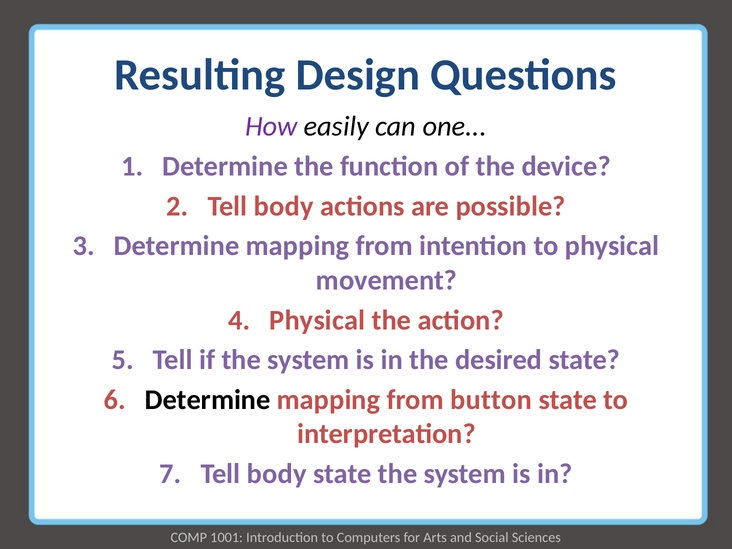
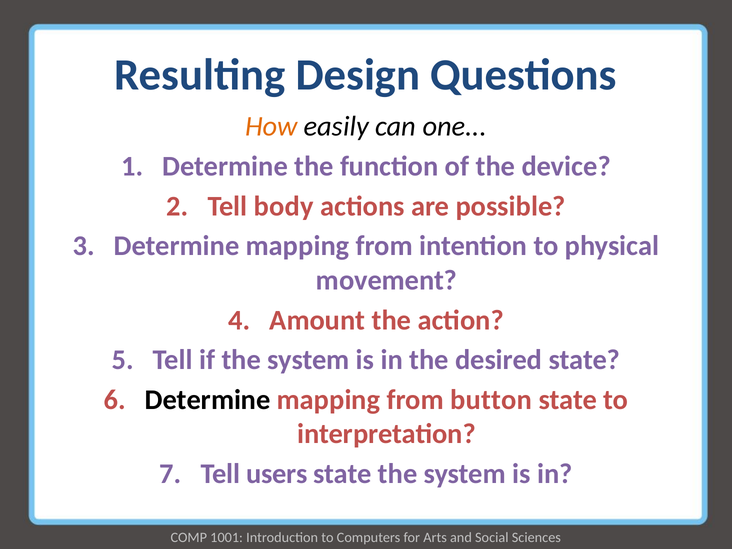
How colour: purple -> orange
Physical at (317, 320): Physical -> Amount
body at (277, 474): body -> users
